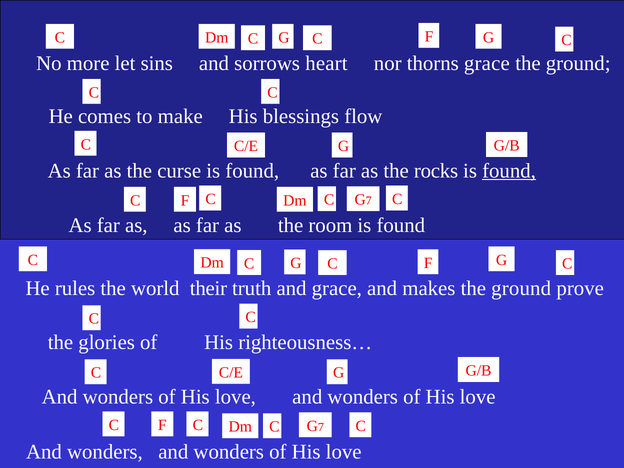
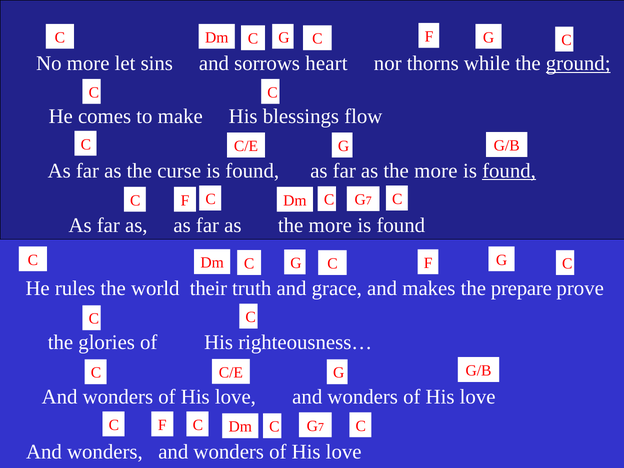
thorns grace: grace -> while
ground at (578, 63) underline: none -> present
rocks at (436, 171): rocks -> more
room at (330, 226): room -> more
makes the ground: ground -> prepare
